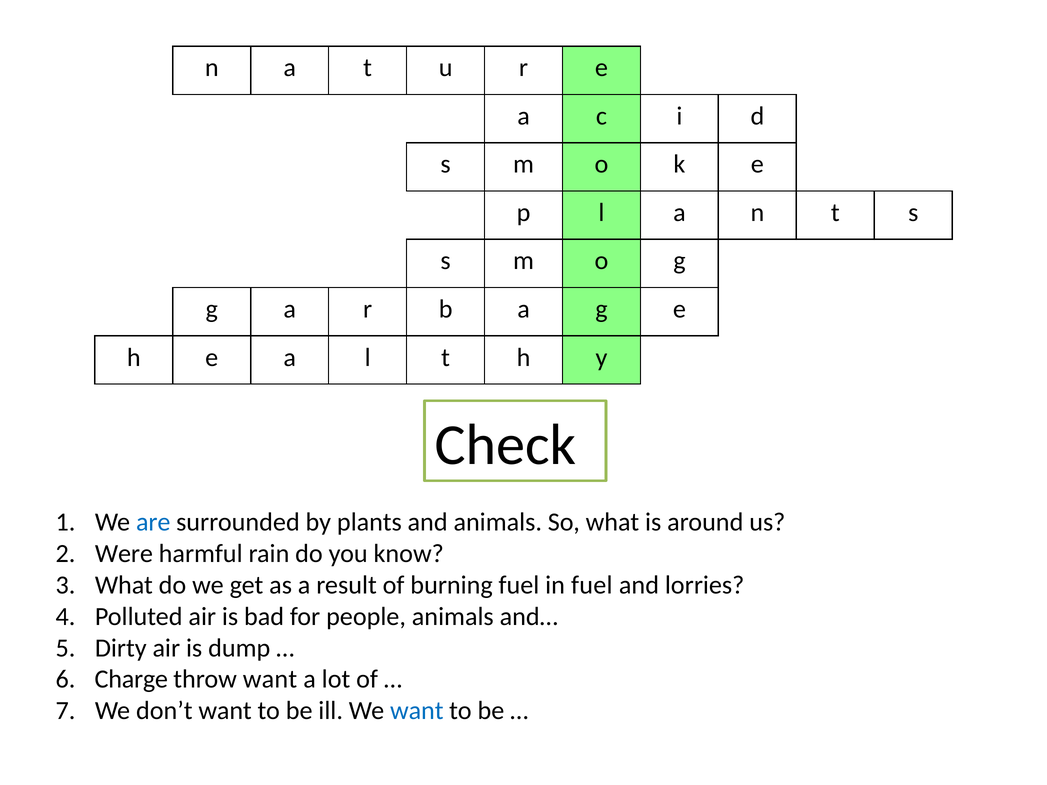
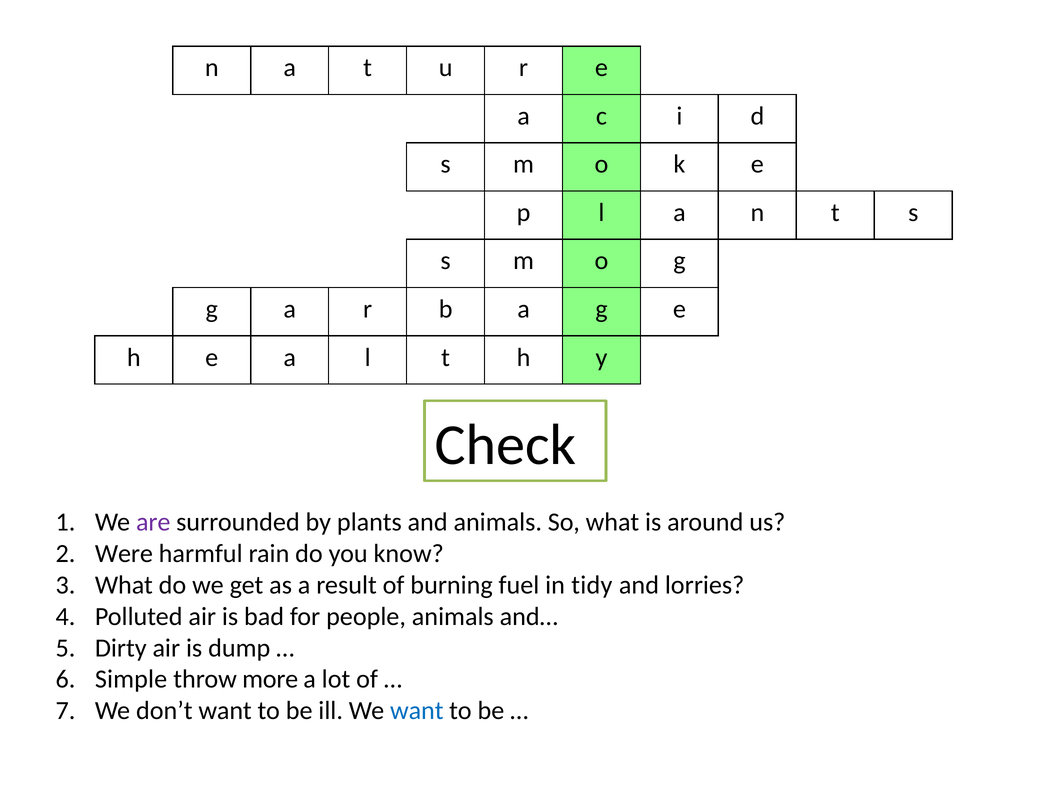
are colour: blue -> purple
in fuel: fuel -> tidy
Charge: Charge -> Simple
throw want: want -> more
